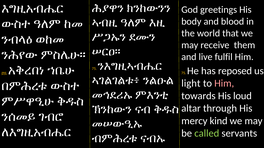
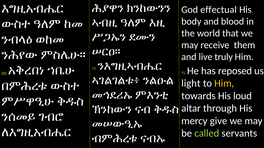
greetings: greetings -> effectual
fulfil: fulfil -> truly
Him at (224, 84) colour: pink -> yellow
kind: kind -> give
